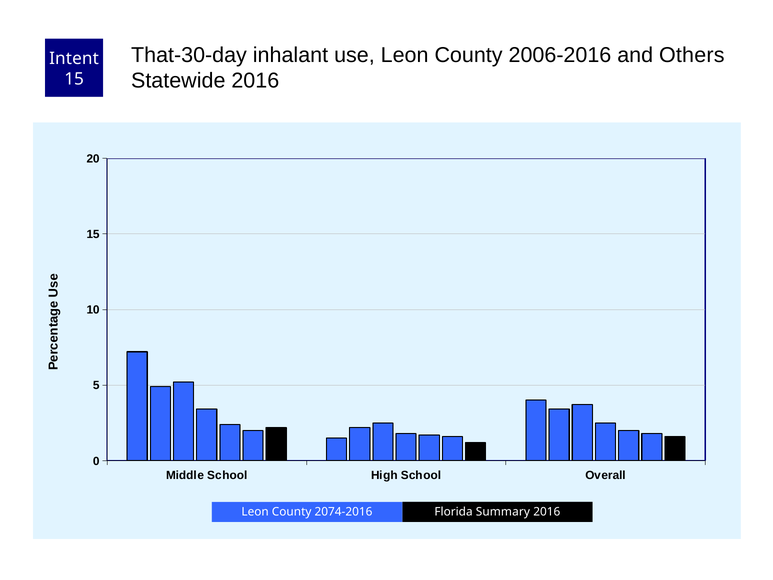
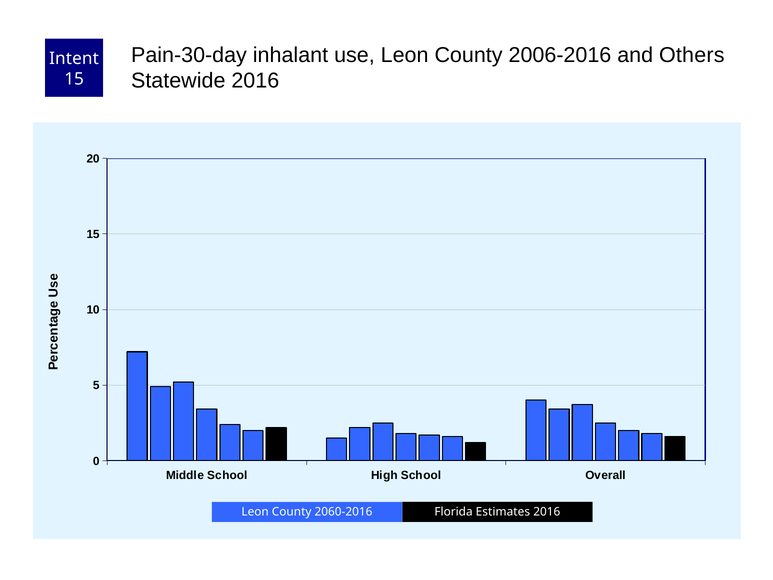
That-30-day: That-30-day -> Pain-30-day
2074-2016: 2074-2016 -> 2060-2016
Summary: Summary -> Estimates
